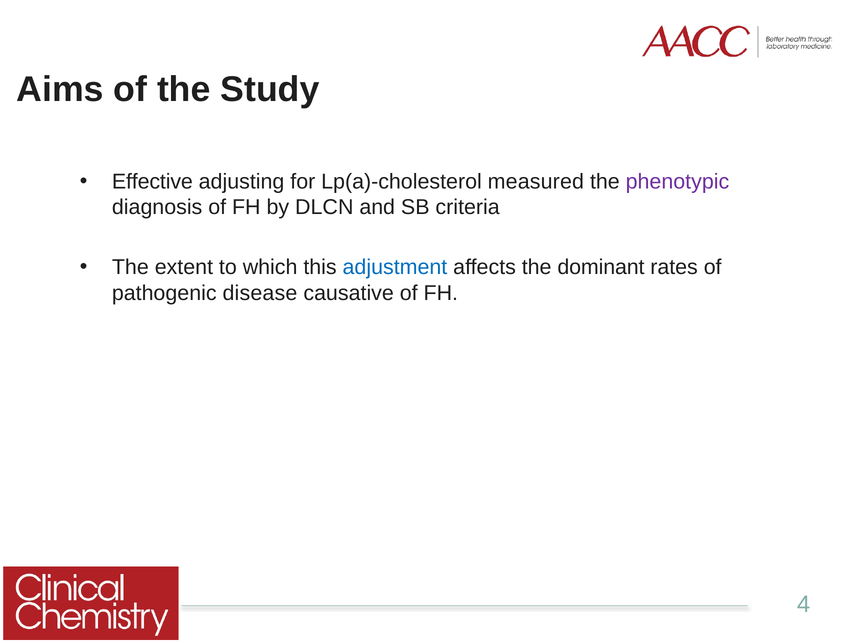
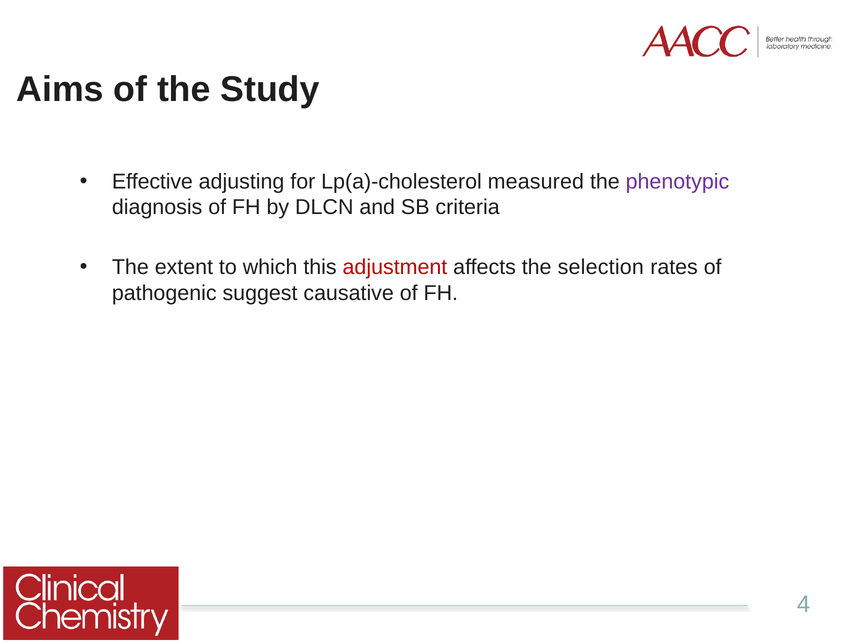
adjustment colour: blue -> red
dominant: dominant -> selection
disease: disease -> suggest
